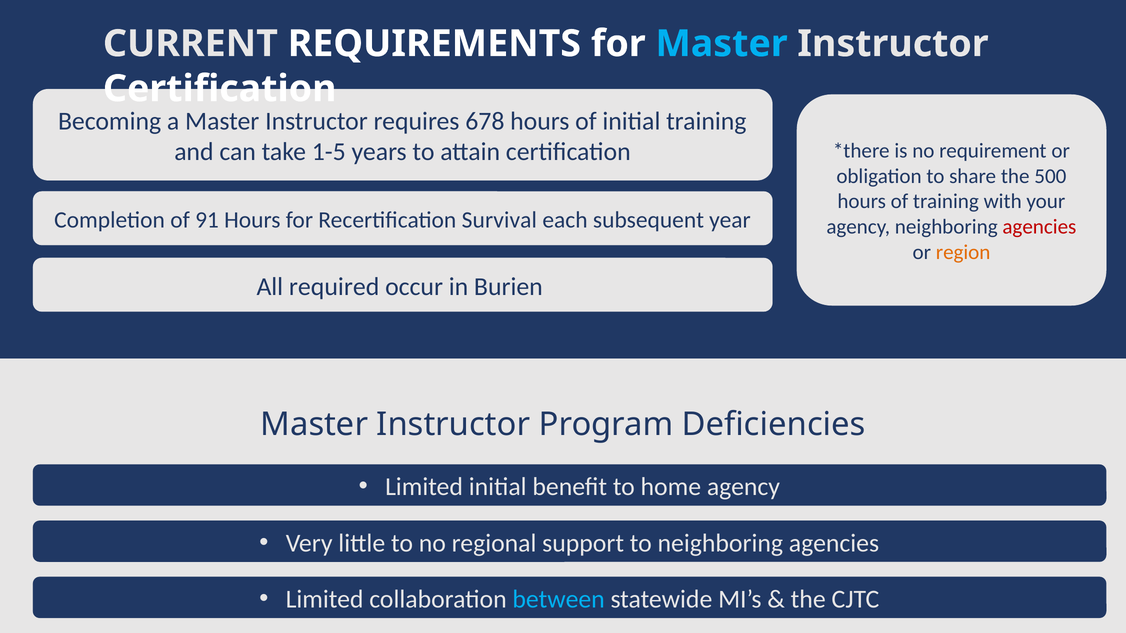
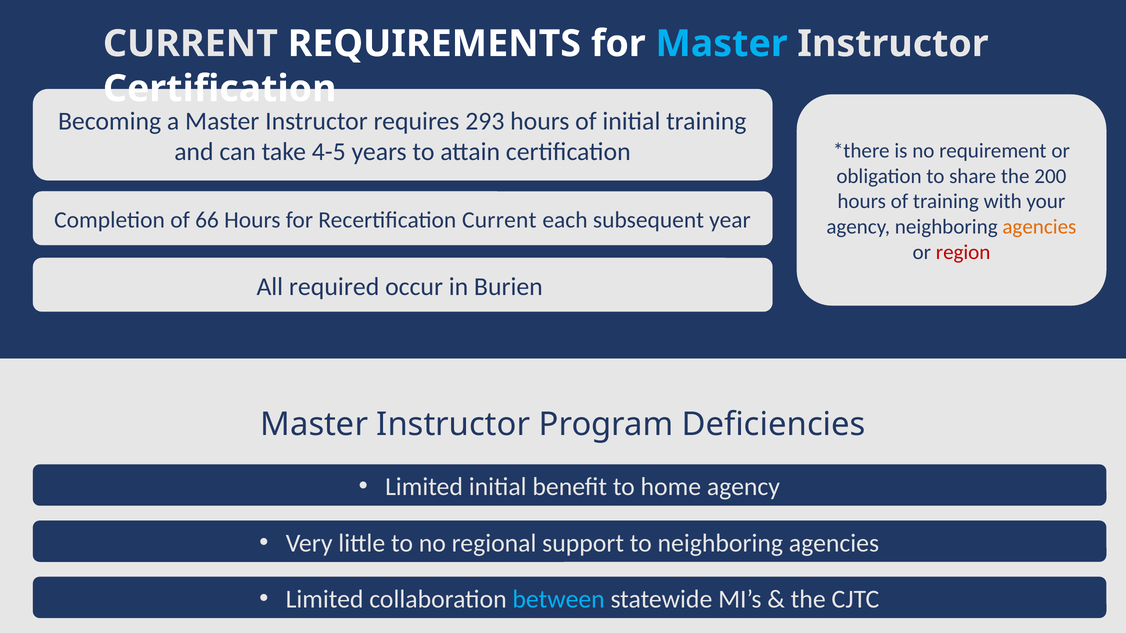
678: 678 -> 293
1-5: 1-5 -> 4-5
500: 500 -> 200
91: 91 -> 66
Recertification Survival: Survival -> Current
agencies at (1039, 227) colour: red -> orange
region colour: orange -> red
